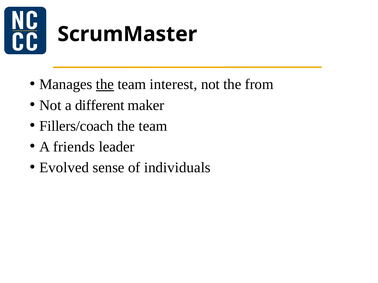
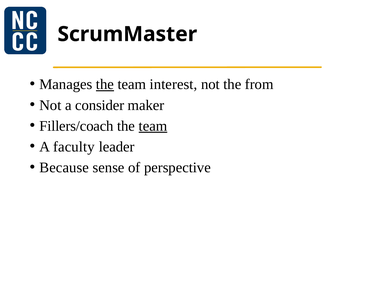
different: different -> consider
team at (153, 126) underline: none -> present
friends: friends -> faculty
Evolved: Evolved -> Because
individuals: individuals -> perspective
